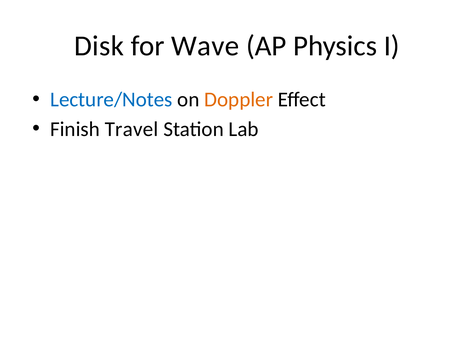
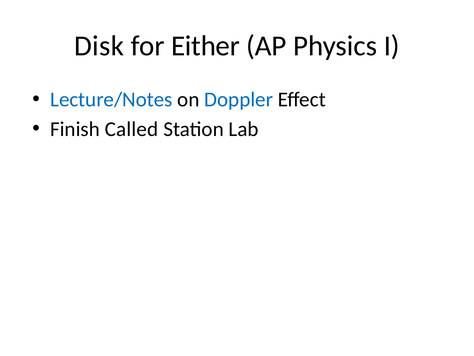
Wave: Wave -> Either
Doppler colour: orange -> blue
Travel: Travel -> Called
